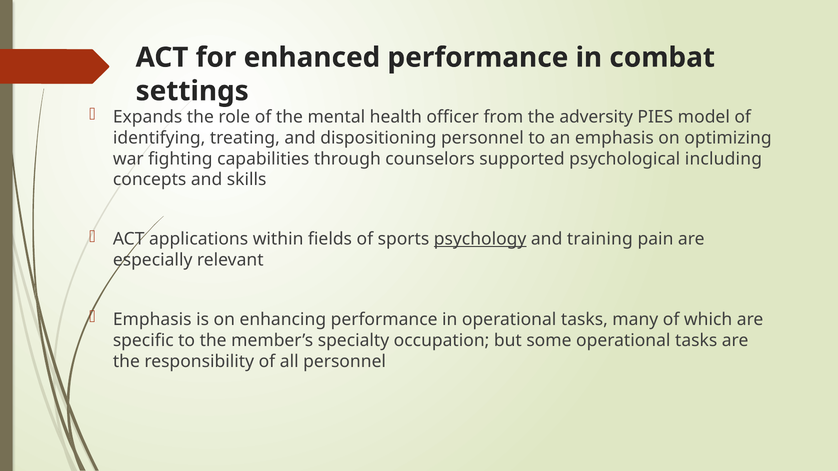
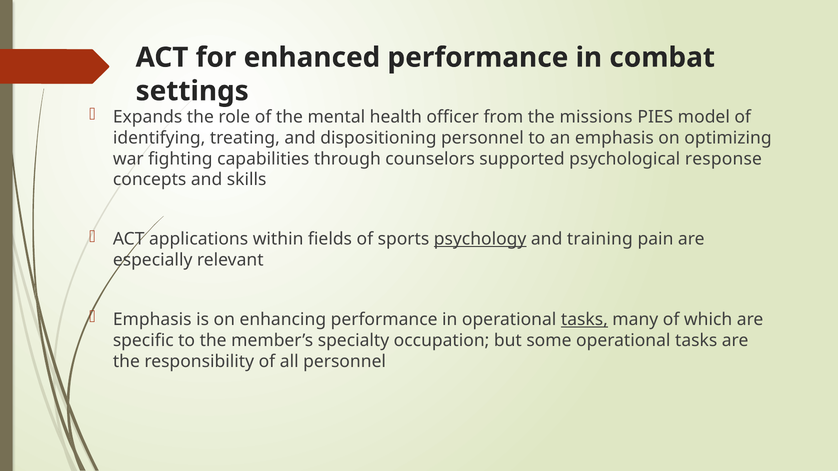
adversity: adversity -> missions
including: including -> response
tasks at (584, 320) underline: none -> present
